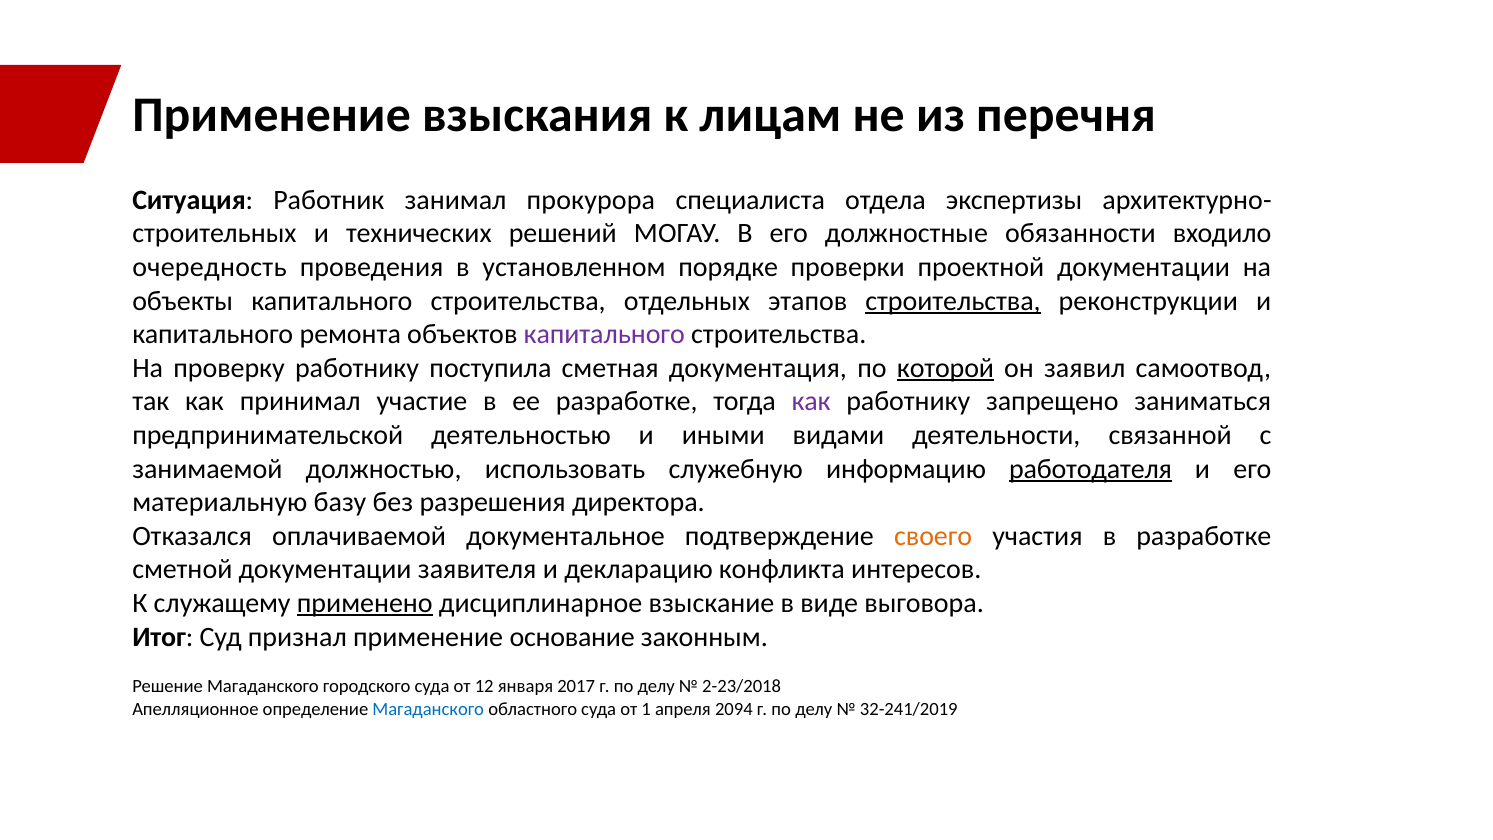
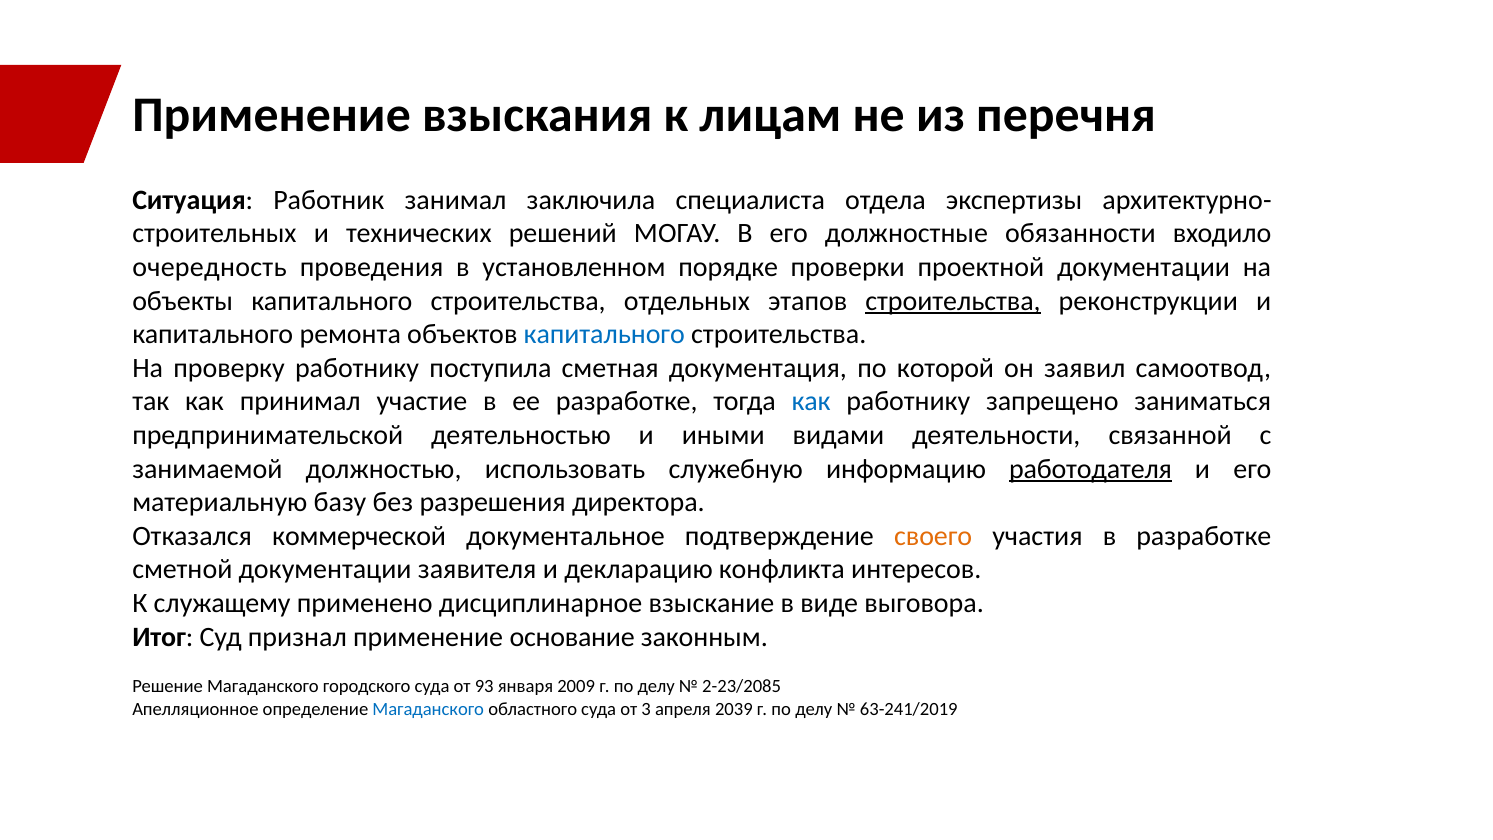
прокурора: прокурора -> заключила
капитального at (604, 334) colour: purple -> blue
которой underline: present -> none
как at (811, 402) colour: purple -> blue
оплачиваемой: оплачиваемой -> коммерческой
применено underline: present -> none
12: 12 -> 93
2017: 2017 -> 2009
2-23/2018: 2-23/2018 -> 2-23/2085
1: 1 -> 3
2094: 2094 -> 2039
32-241/2019: 32-241/2019 -> 63-241/2019
